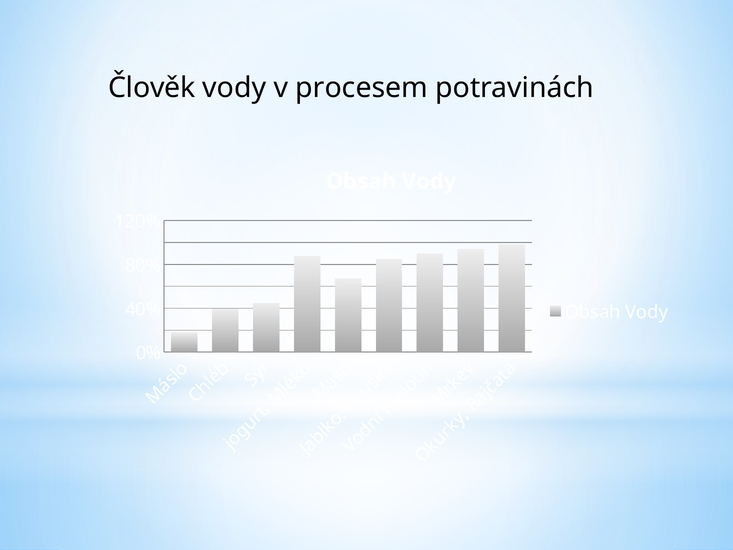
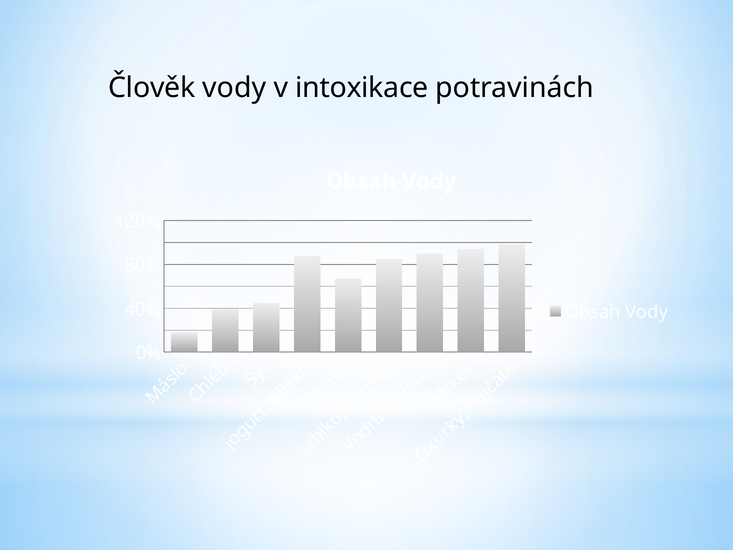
procesem: procesem -> intoxikace
